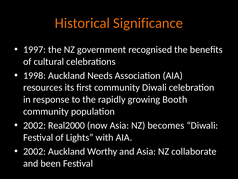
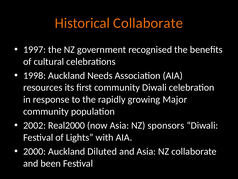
Historical Significance: Significance -> Collaborate
Booth: Booth -> Major
becomes: becomes -> sponsors
2002 at (35, 151): 2002 -> 2000
Worthy: Worthy -> Diluted
